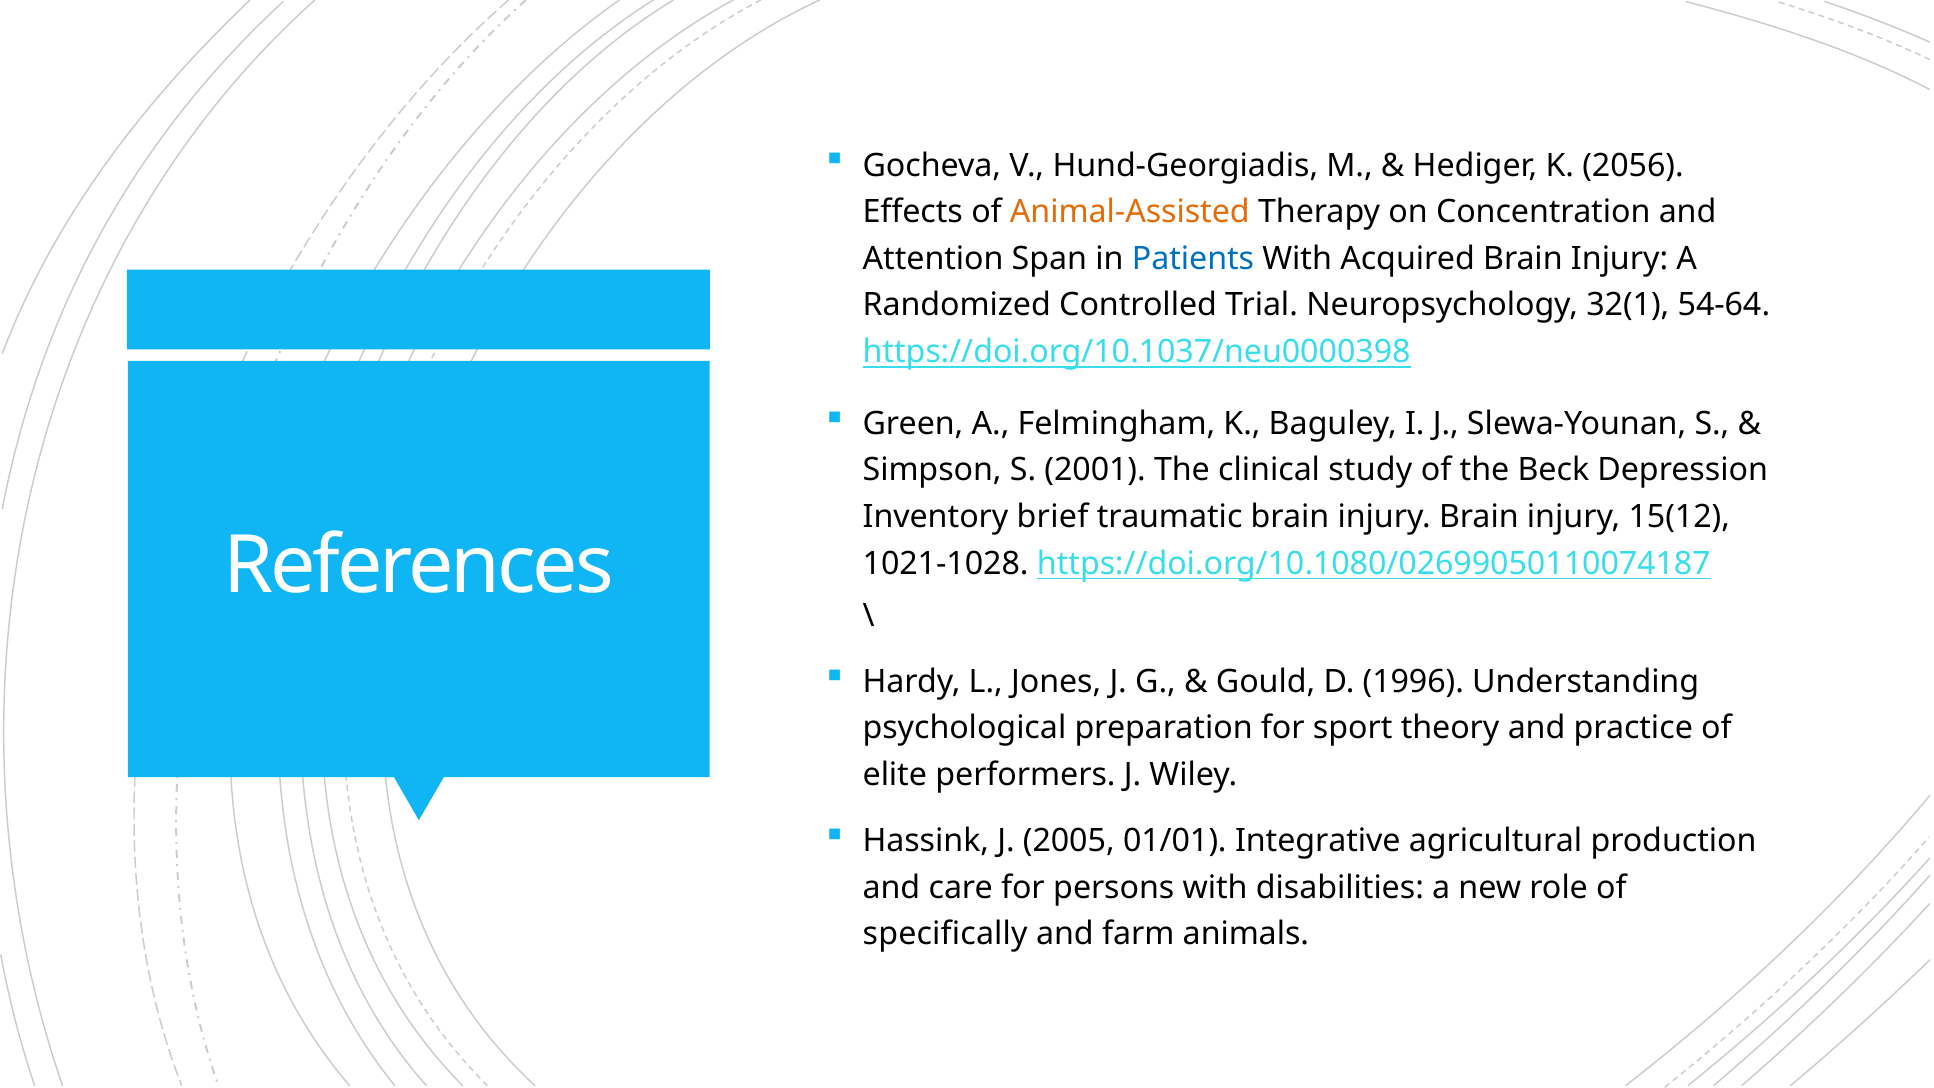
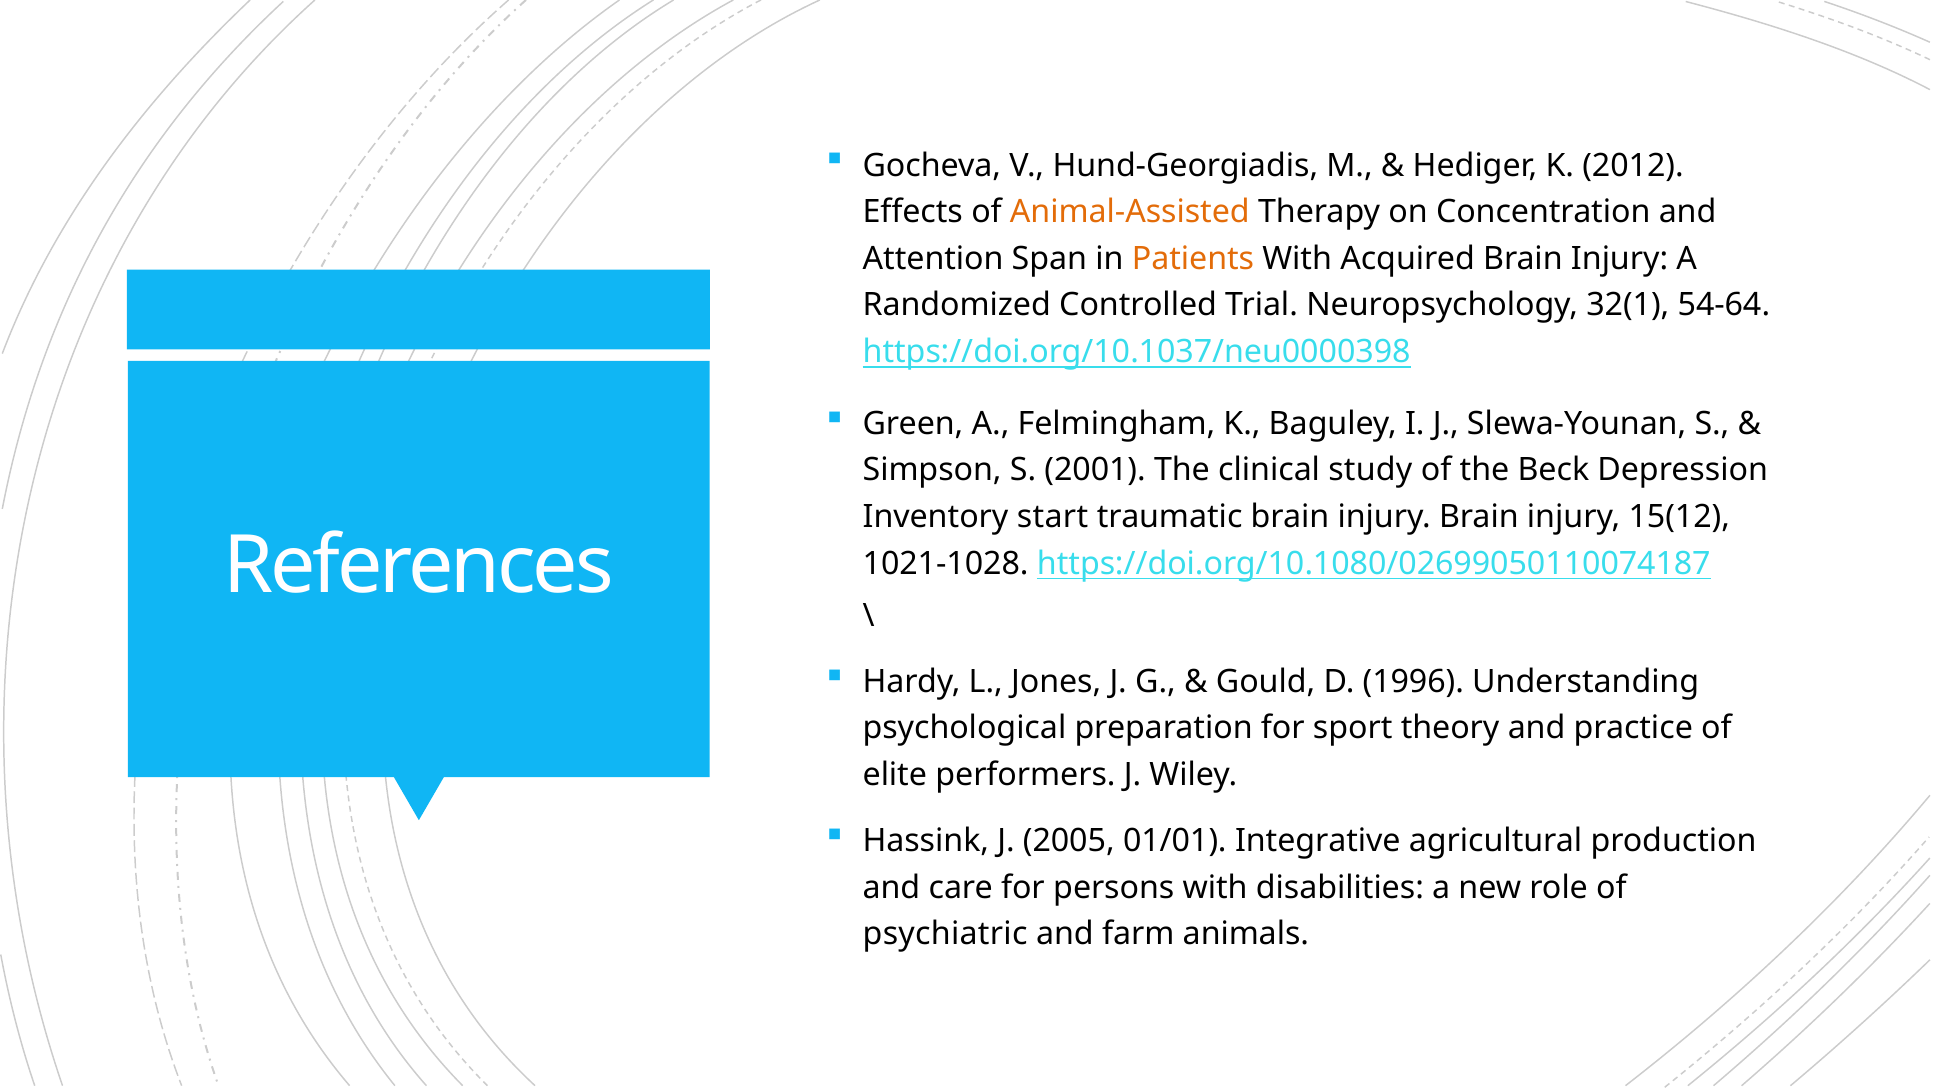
2056: 2056 -> 2012
Patients colour: blue -> orange
brief: brief -> start
specifically: specifically -> psychiatric
